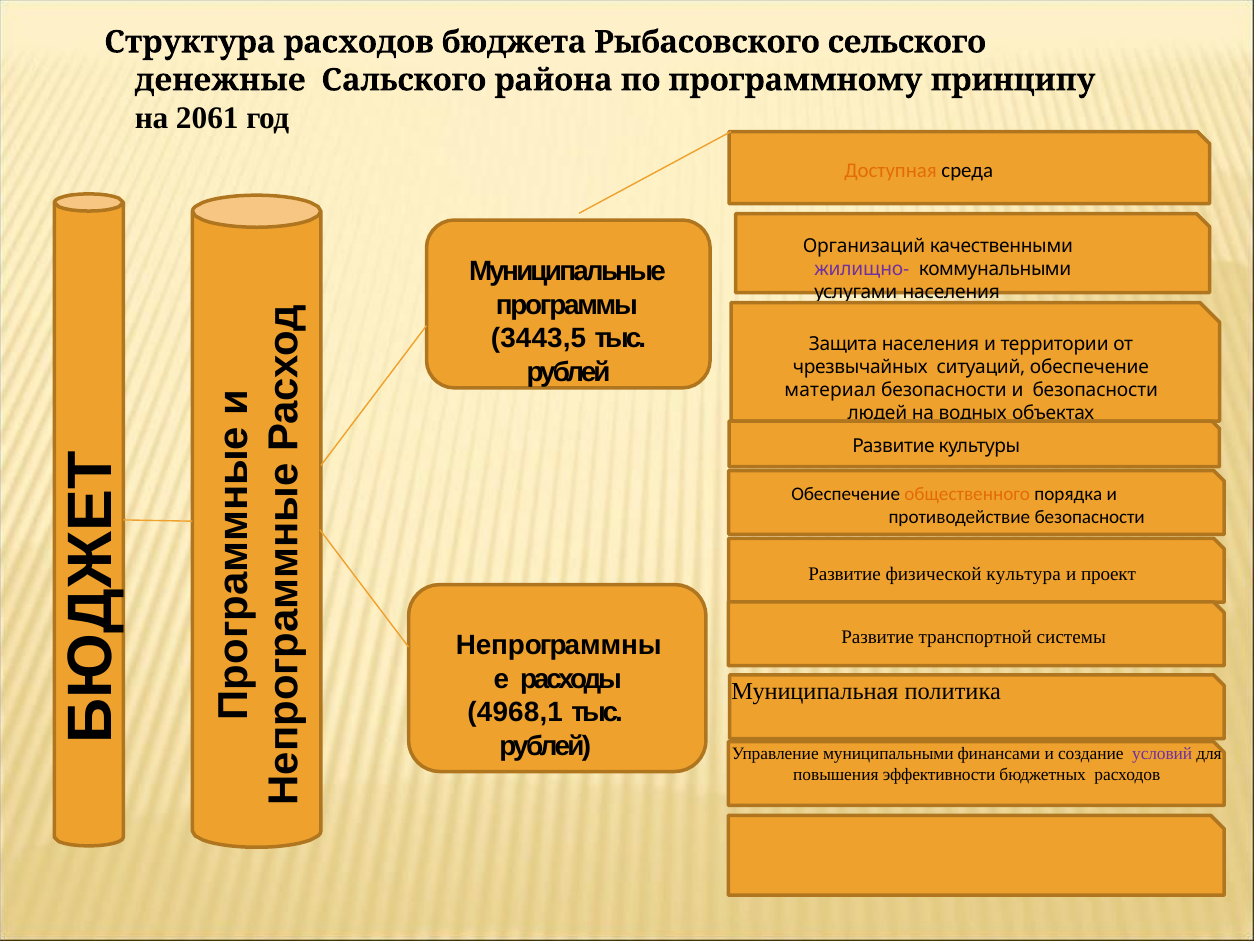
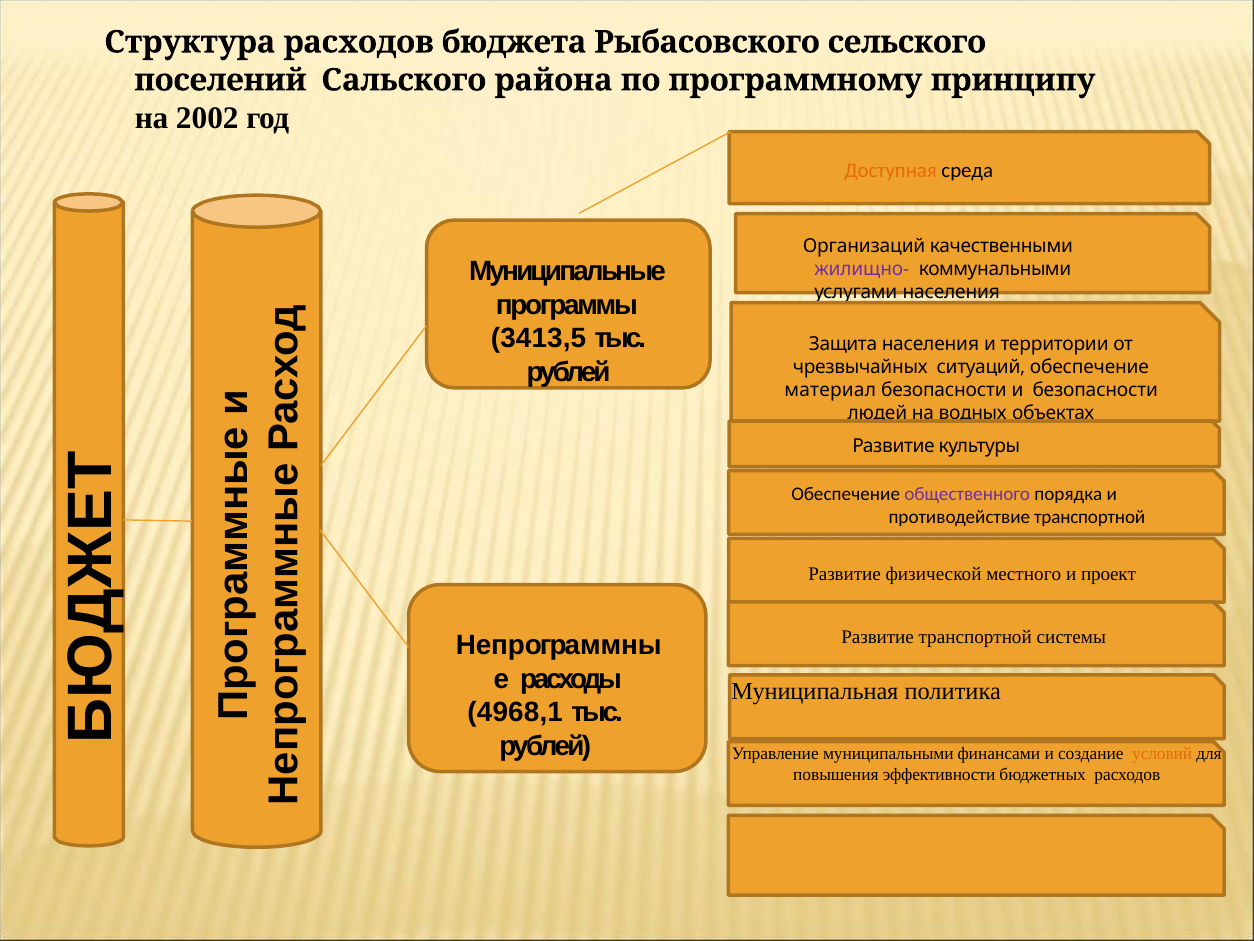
денежные: денежные -> поселений
2061: 2061 -> 2002
3443,5: 3443,5 -> 3413,5
общественного colour: orange -> purple
противодействие безопасности: безопасности -> транспортной
культура: культура -> местного
условий colour: purple -> orange
